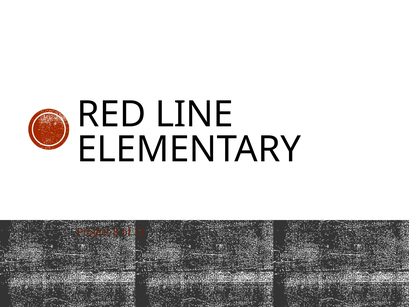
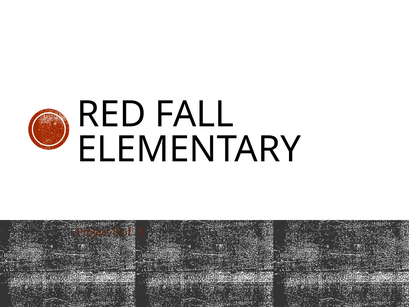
LINE: LINE -> FALL
